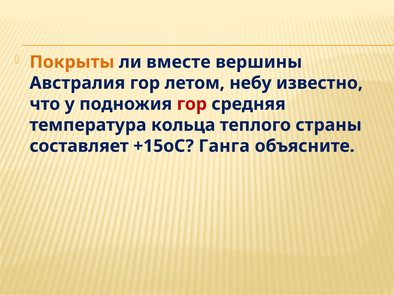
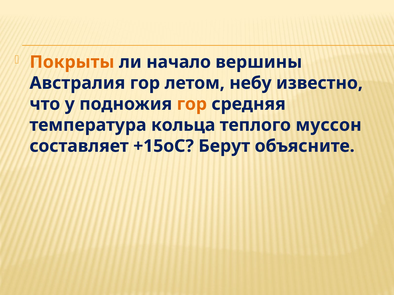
вместе: вместе -> начало
гор at (192, 104) colour: red -> orange
страны: страны -> муссон
Ганга: Ганга -> Берут
